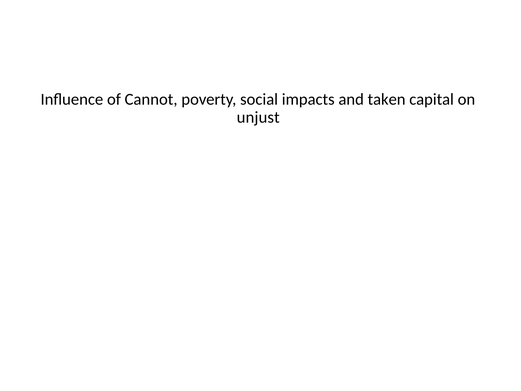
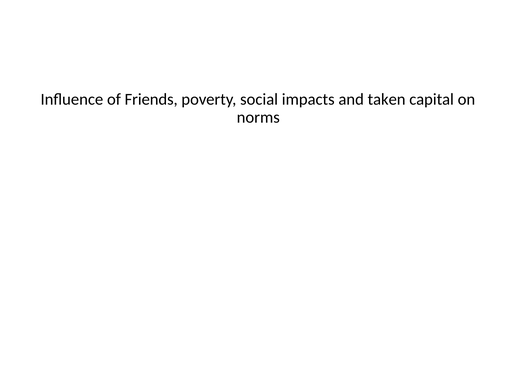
Cannot: Cannot -> Friends
unjust: unjust -> norms
